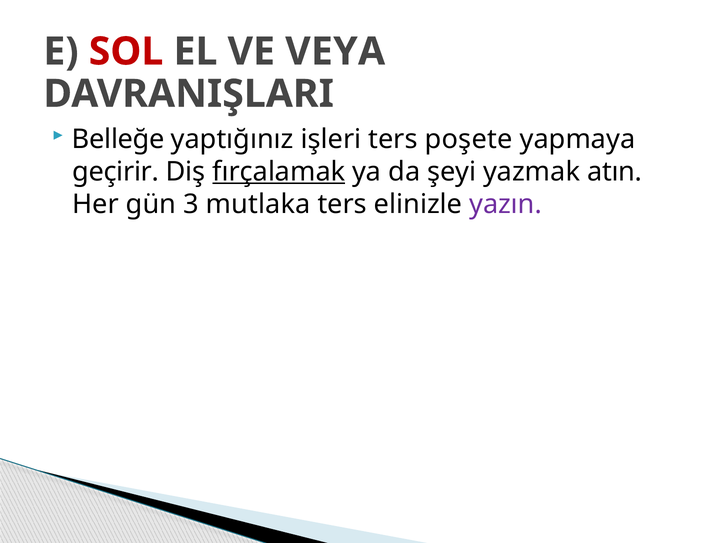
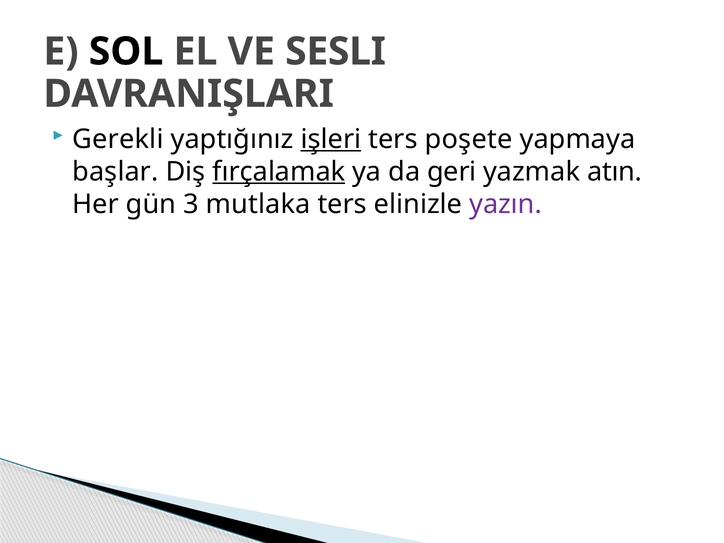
SOL colour: red -> black
VEYA: VEYA -> SESLI
Belleğe: Belleğe -> Gerekli
işleri underline: none -> present
geçirir: geçirir -> başlar
şeyi: şeyi -> geri
